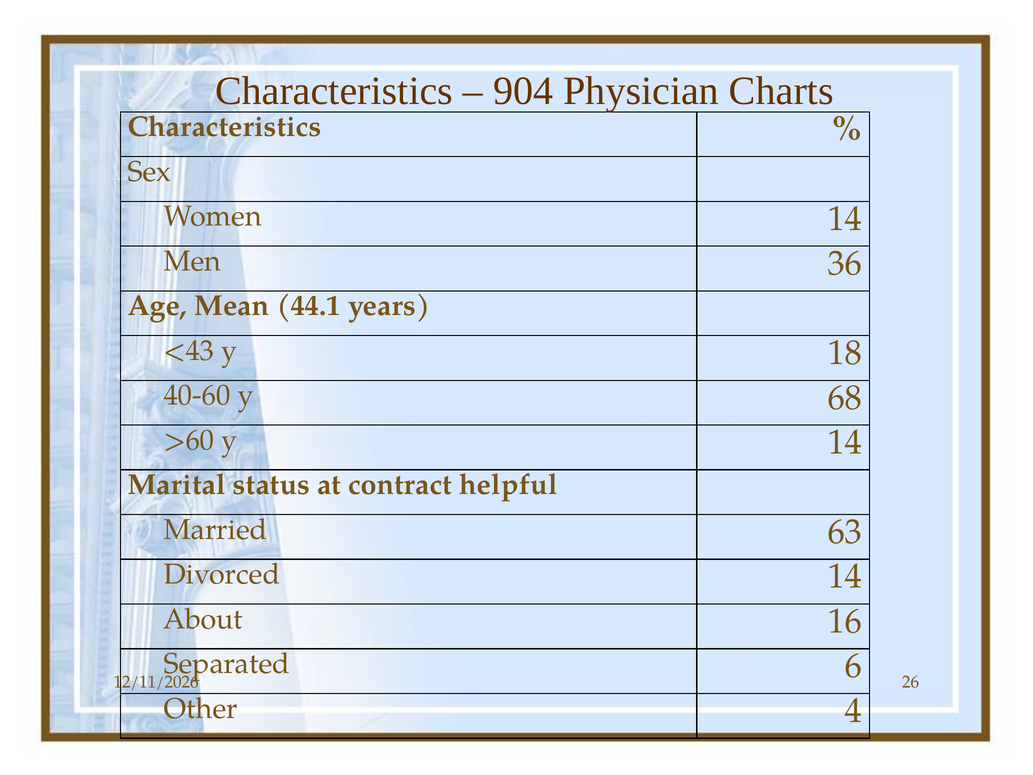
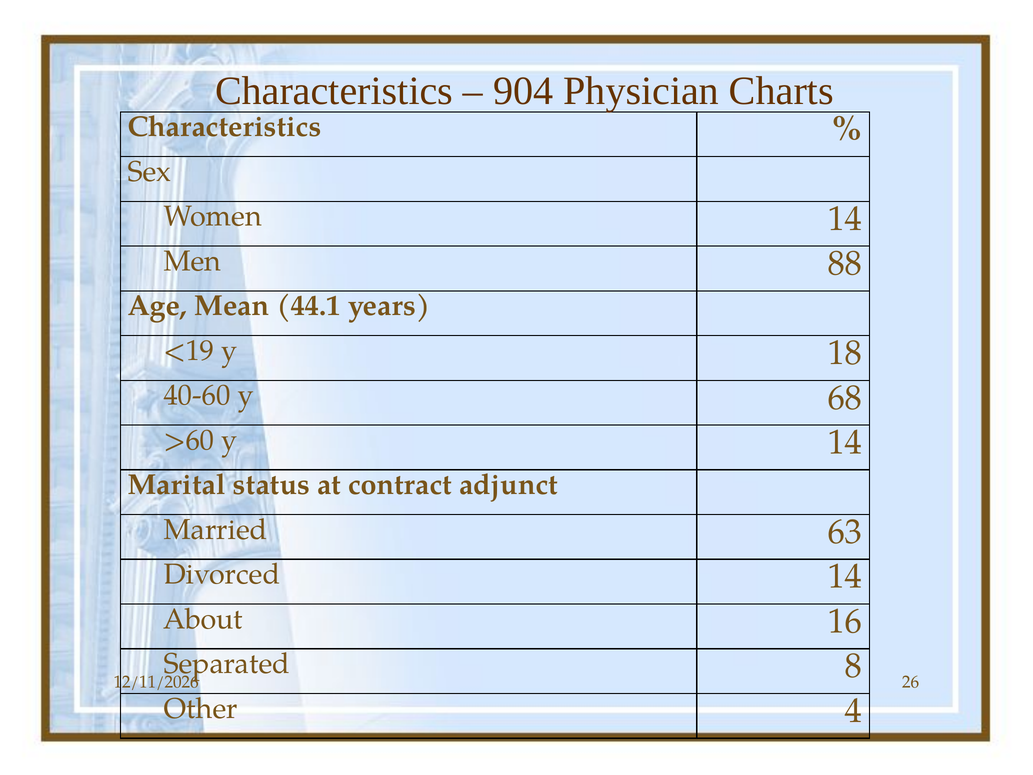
36: 36 -> 88
<43: <43 -> <19
helpful: helpful -> adjunct
6: 6 -> 8
